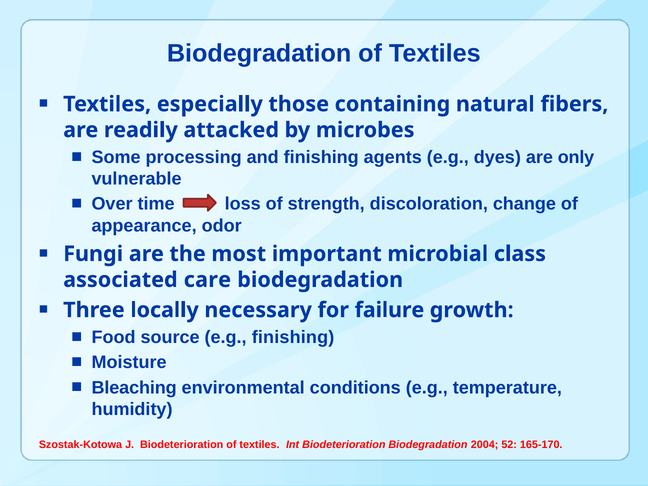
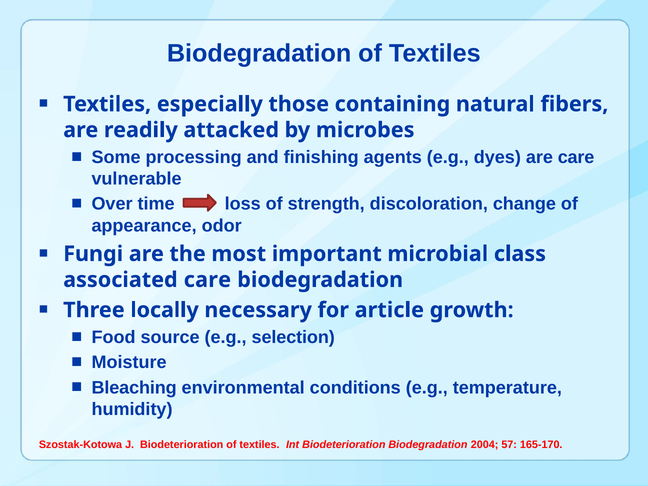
are only: only -> care
failure: failure -> article
e.g finishing: finishing -> selection
52: 52 -> 57
